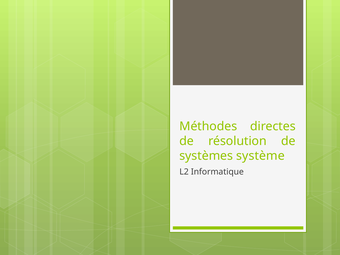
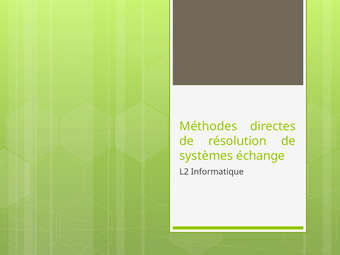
système: système -> échange
